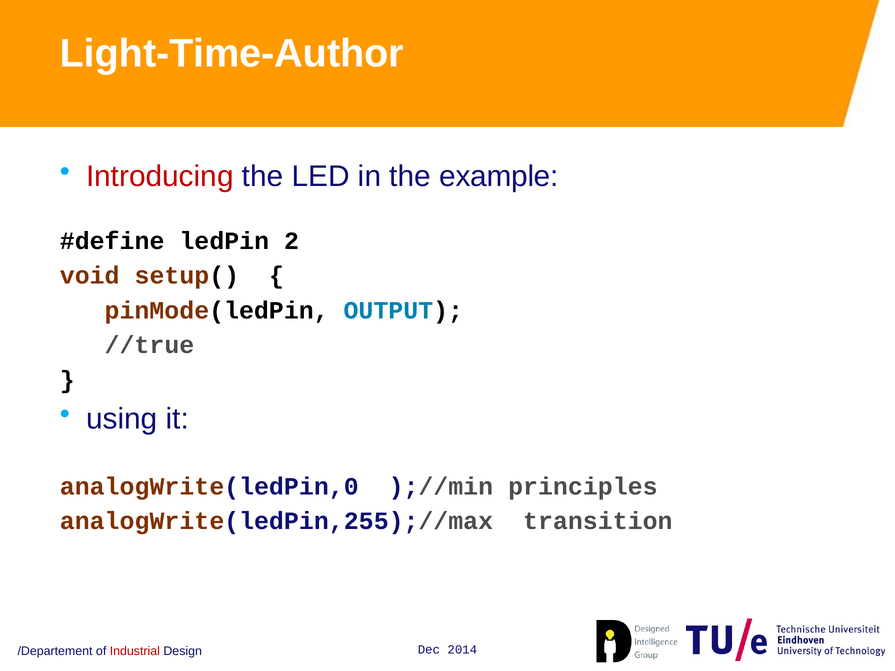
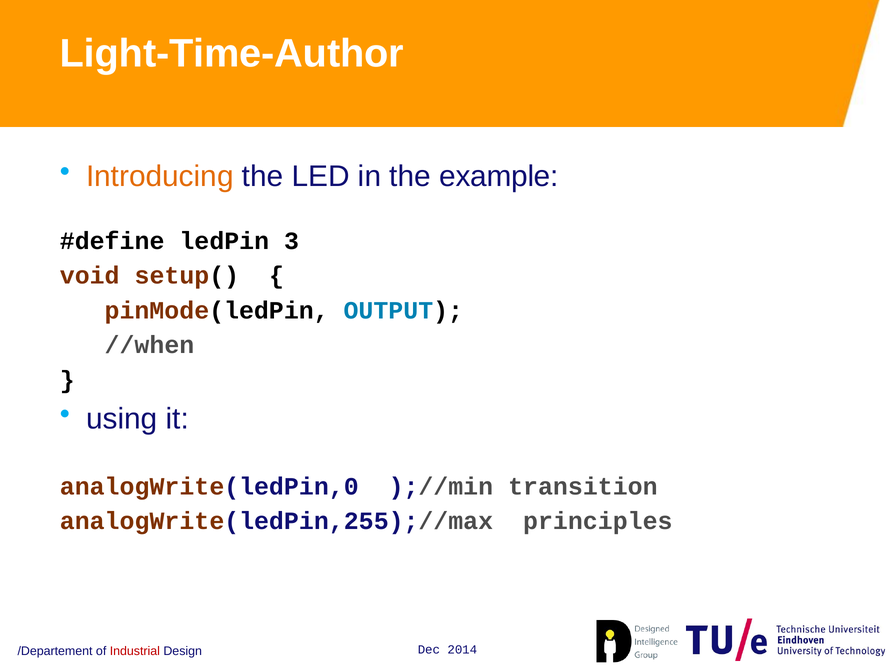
Introducing colour: red -> orange
2: 2 -> 3
//true: //true -> //when
principles: principles -> transition
transition: transition -> principles
